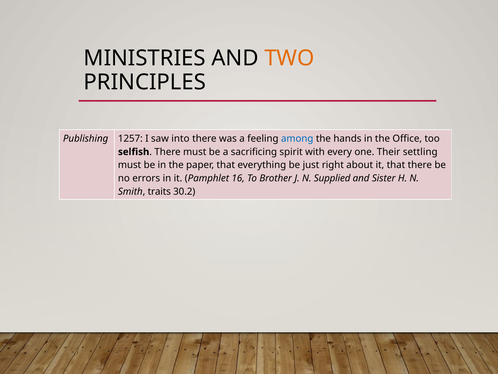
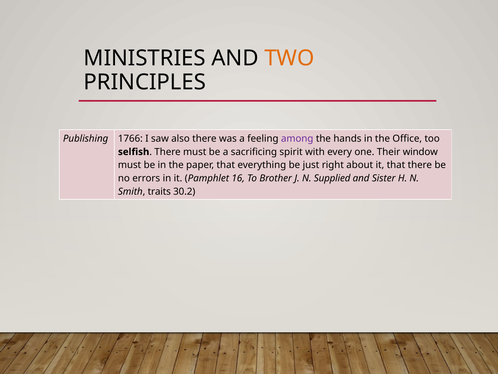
1257: 1257 -> 1766
into: into -> also
among colour: blue -> purple
settling: settling -> window
